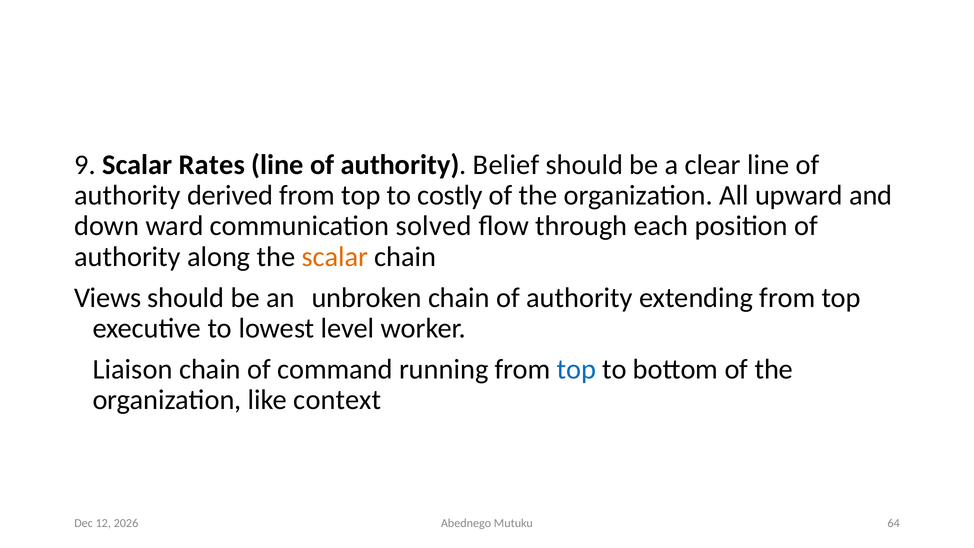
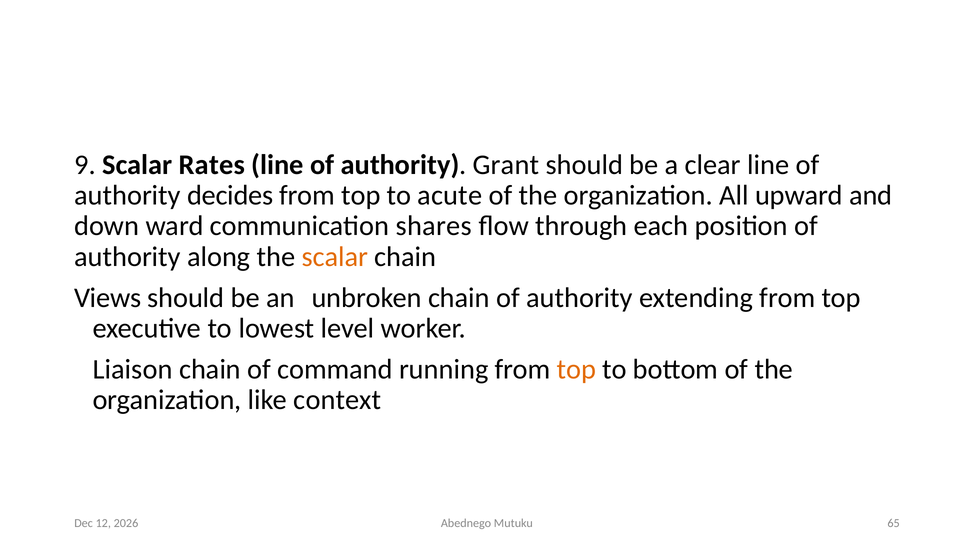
Belief: Belief -> Grant
derived: derived -> decides
costly: costly -> acute
solved: solved -> shares
top at (577, 369) colour: blue -> orange
64: 64 -> 65
